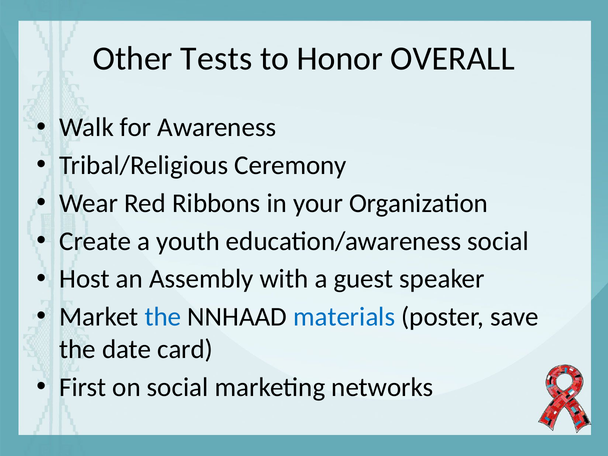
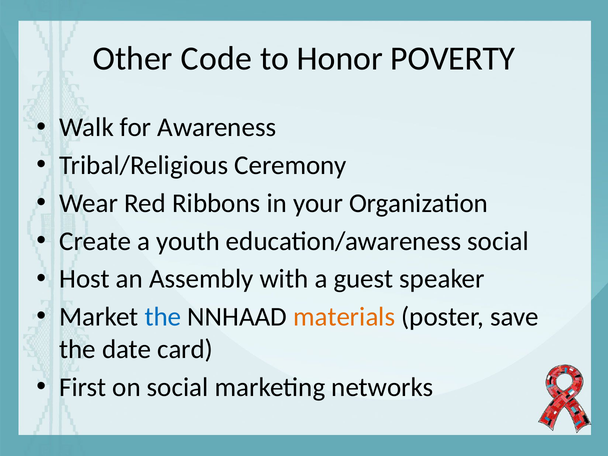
Tests: Tests -> Code
OVERALL: OVERALL -> POVERTY
materials colour: blue -> orange
